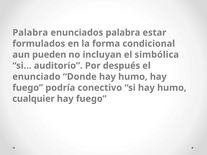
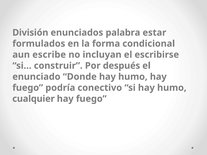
Palabra at (30, 33): Palabra -> División
pueden: pueden -> escribe
simbólica: simbólica -> escribirse
auditorio: auditorio -> construir
